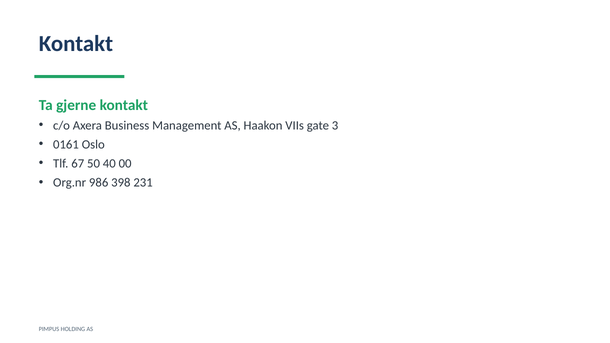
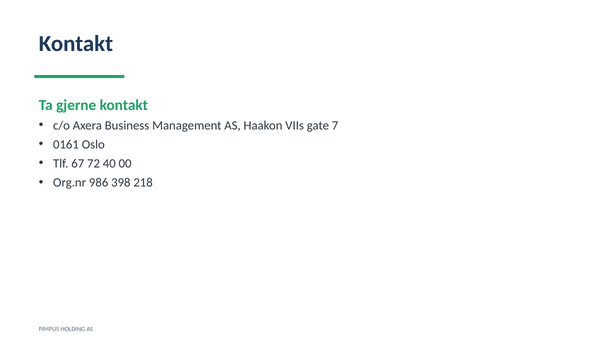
3: 3 -> 7
50: 50 -> 72
231: 231 -> 218
